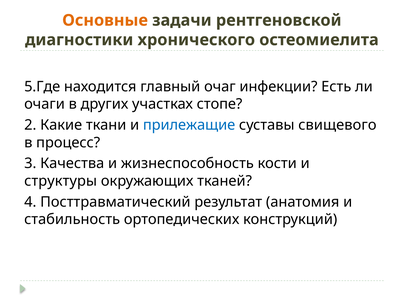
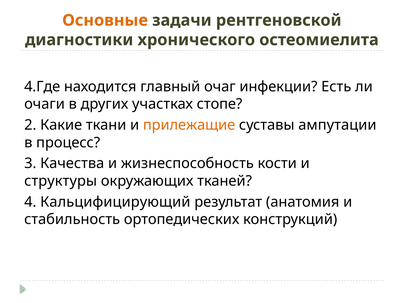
5.Где: 5.Где -> 4.Где
прилежащие colour: blue -> orange
свищевого: свищевого -> ампутации
Посттравматический: Посттравматический -> Кальцифицирующий
